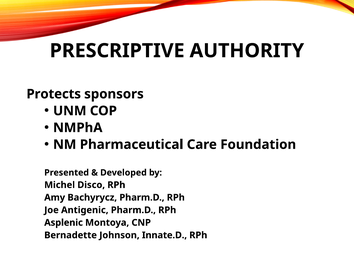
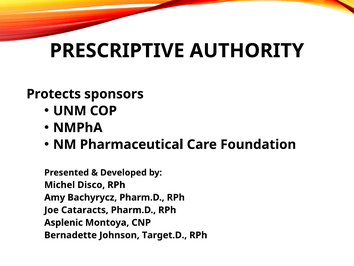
Antigenic: Antigenic -> Cataracts
Innate.D: Innate.D -> Target.D
